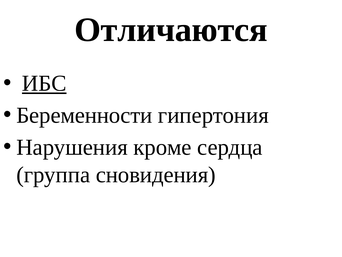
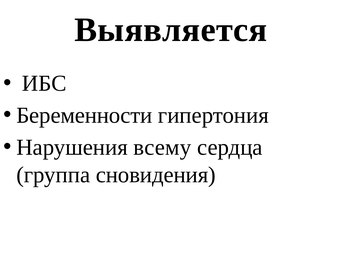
Отличаются: Отличаются -> Выявляется
ИБС underline: present -> none
кроме: кроме -> всему
